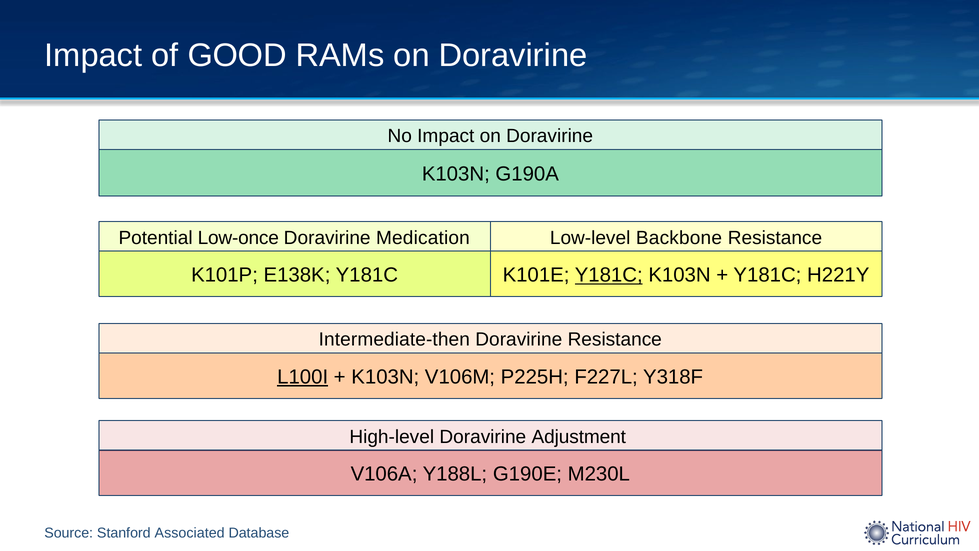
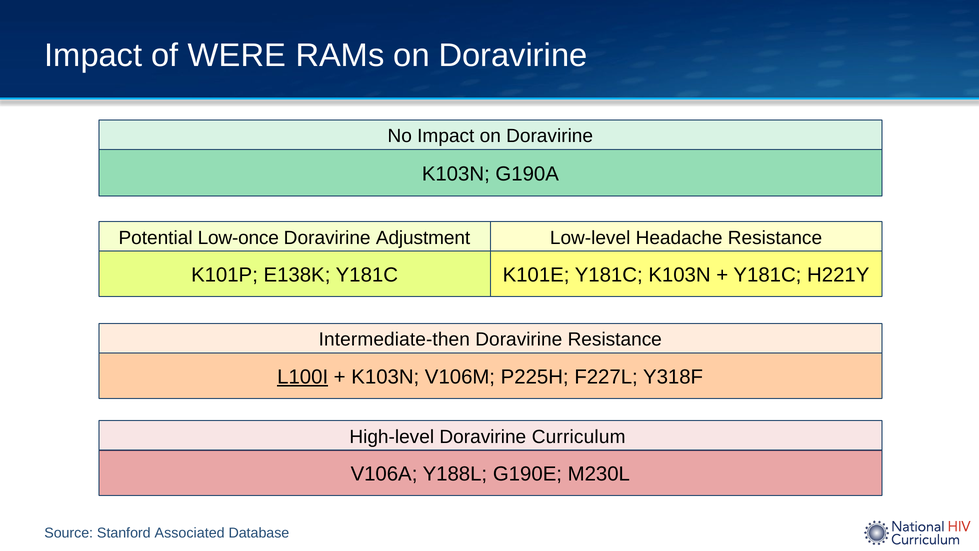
GOOD: GOOD -> WERE
Medication: Medication -> Adjustment
Backbone: Backbone -> Headache
Y181C at (609, 275) underline: present -> none
Adjustment: Adjustment -> Curriculum
